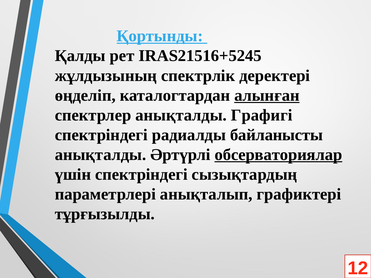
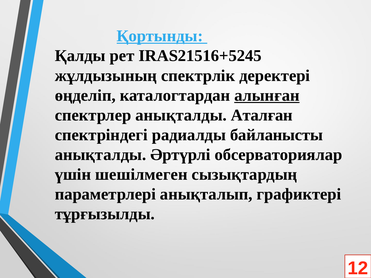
Графигі: Графигі -> Аталған
обсерваториялар underline: present -> none
үшін спектріндегі: спектріндегі -> шешілмеген
